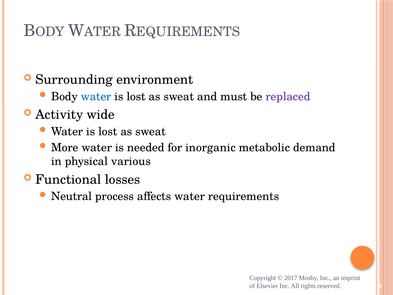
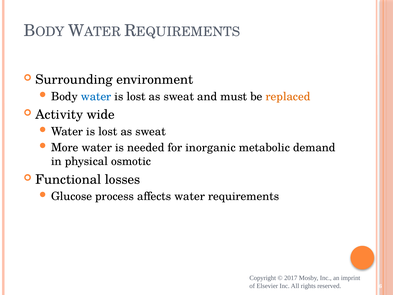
replaced colour: purple -> orange
various: various -> osmotic
Neutral: Neutral -> Glucose
